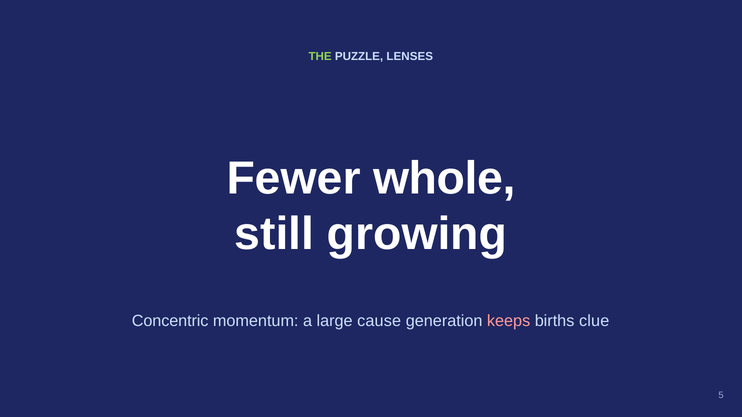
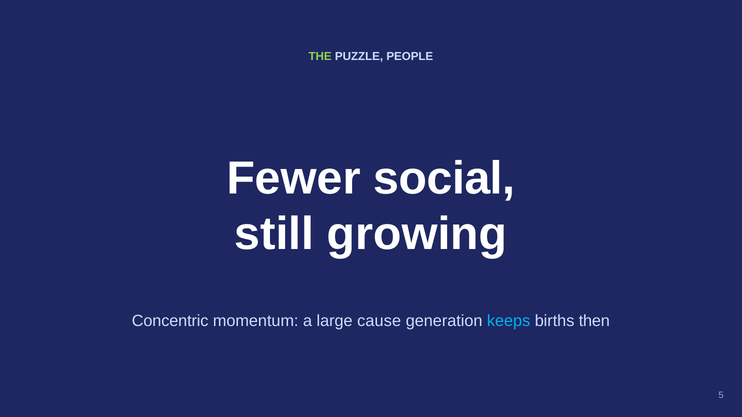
LENSES: LENSES -> PEOPLE
whole: whole -> social
keeps colour: pink -> light blue
clue: clue -> then
